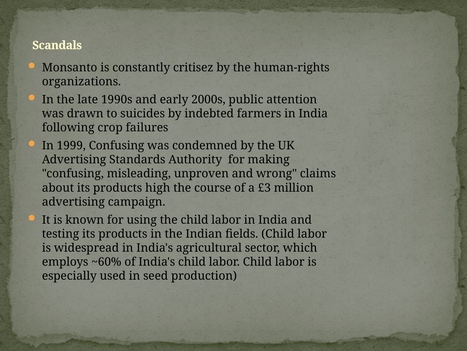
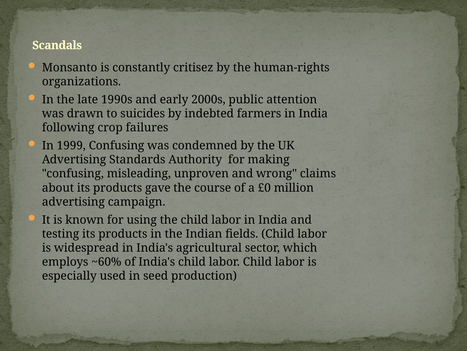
high: high -> gave
£3: £3 -> £0
